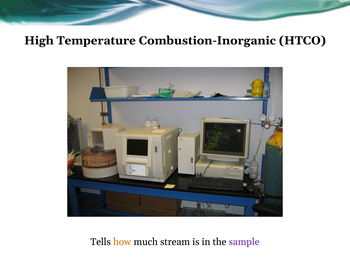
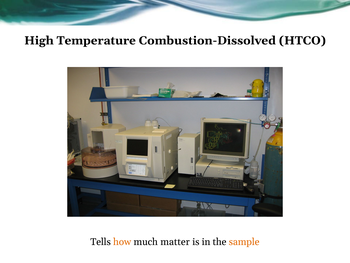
Combustion-Inorganic: Combustion-Inorganic -> Combustion-Dissolved
stream: stream -> matter
sample colour: purple -> orange
